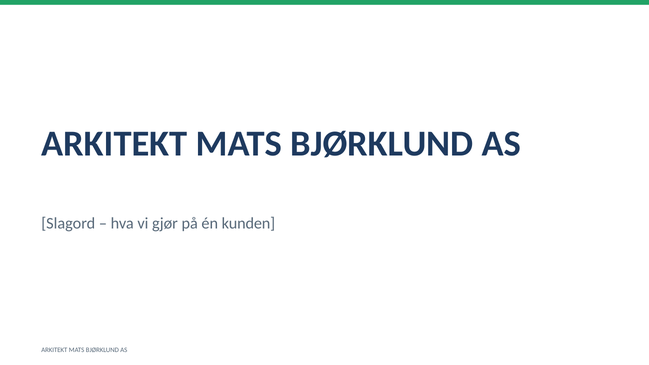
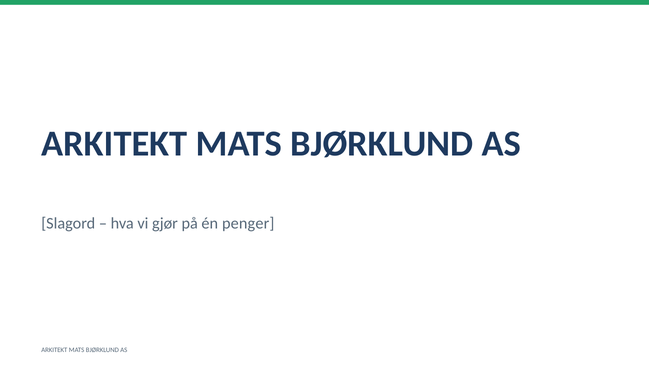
kunden: kunden -> penger
